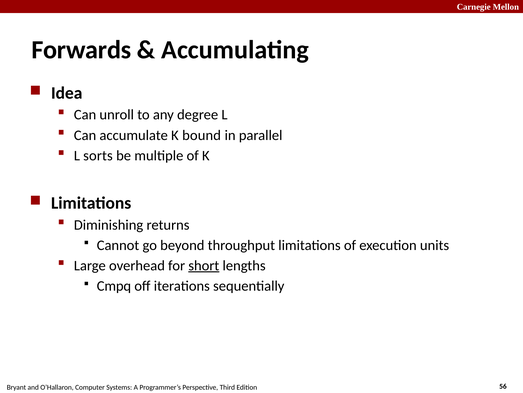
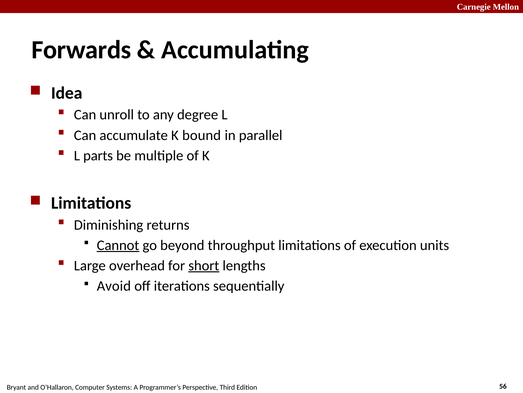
sorts: sorts -> parts
Cannot underline: none -> present
Cmpq: Cmpq -> Avoid
